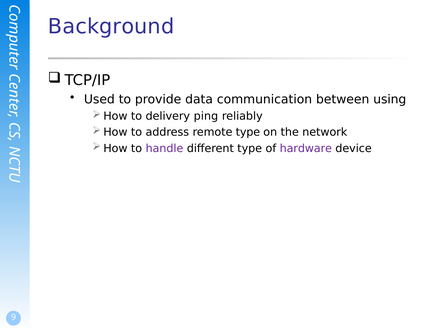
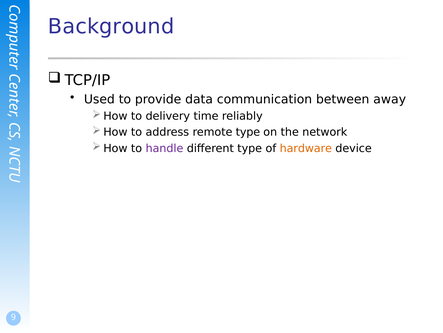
using: using -> away
ping: ping -> time
hardware colour: purple -> orange
